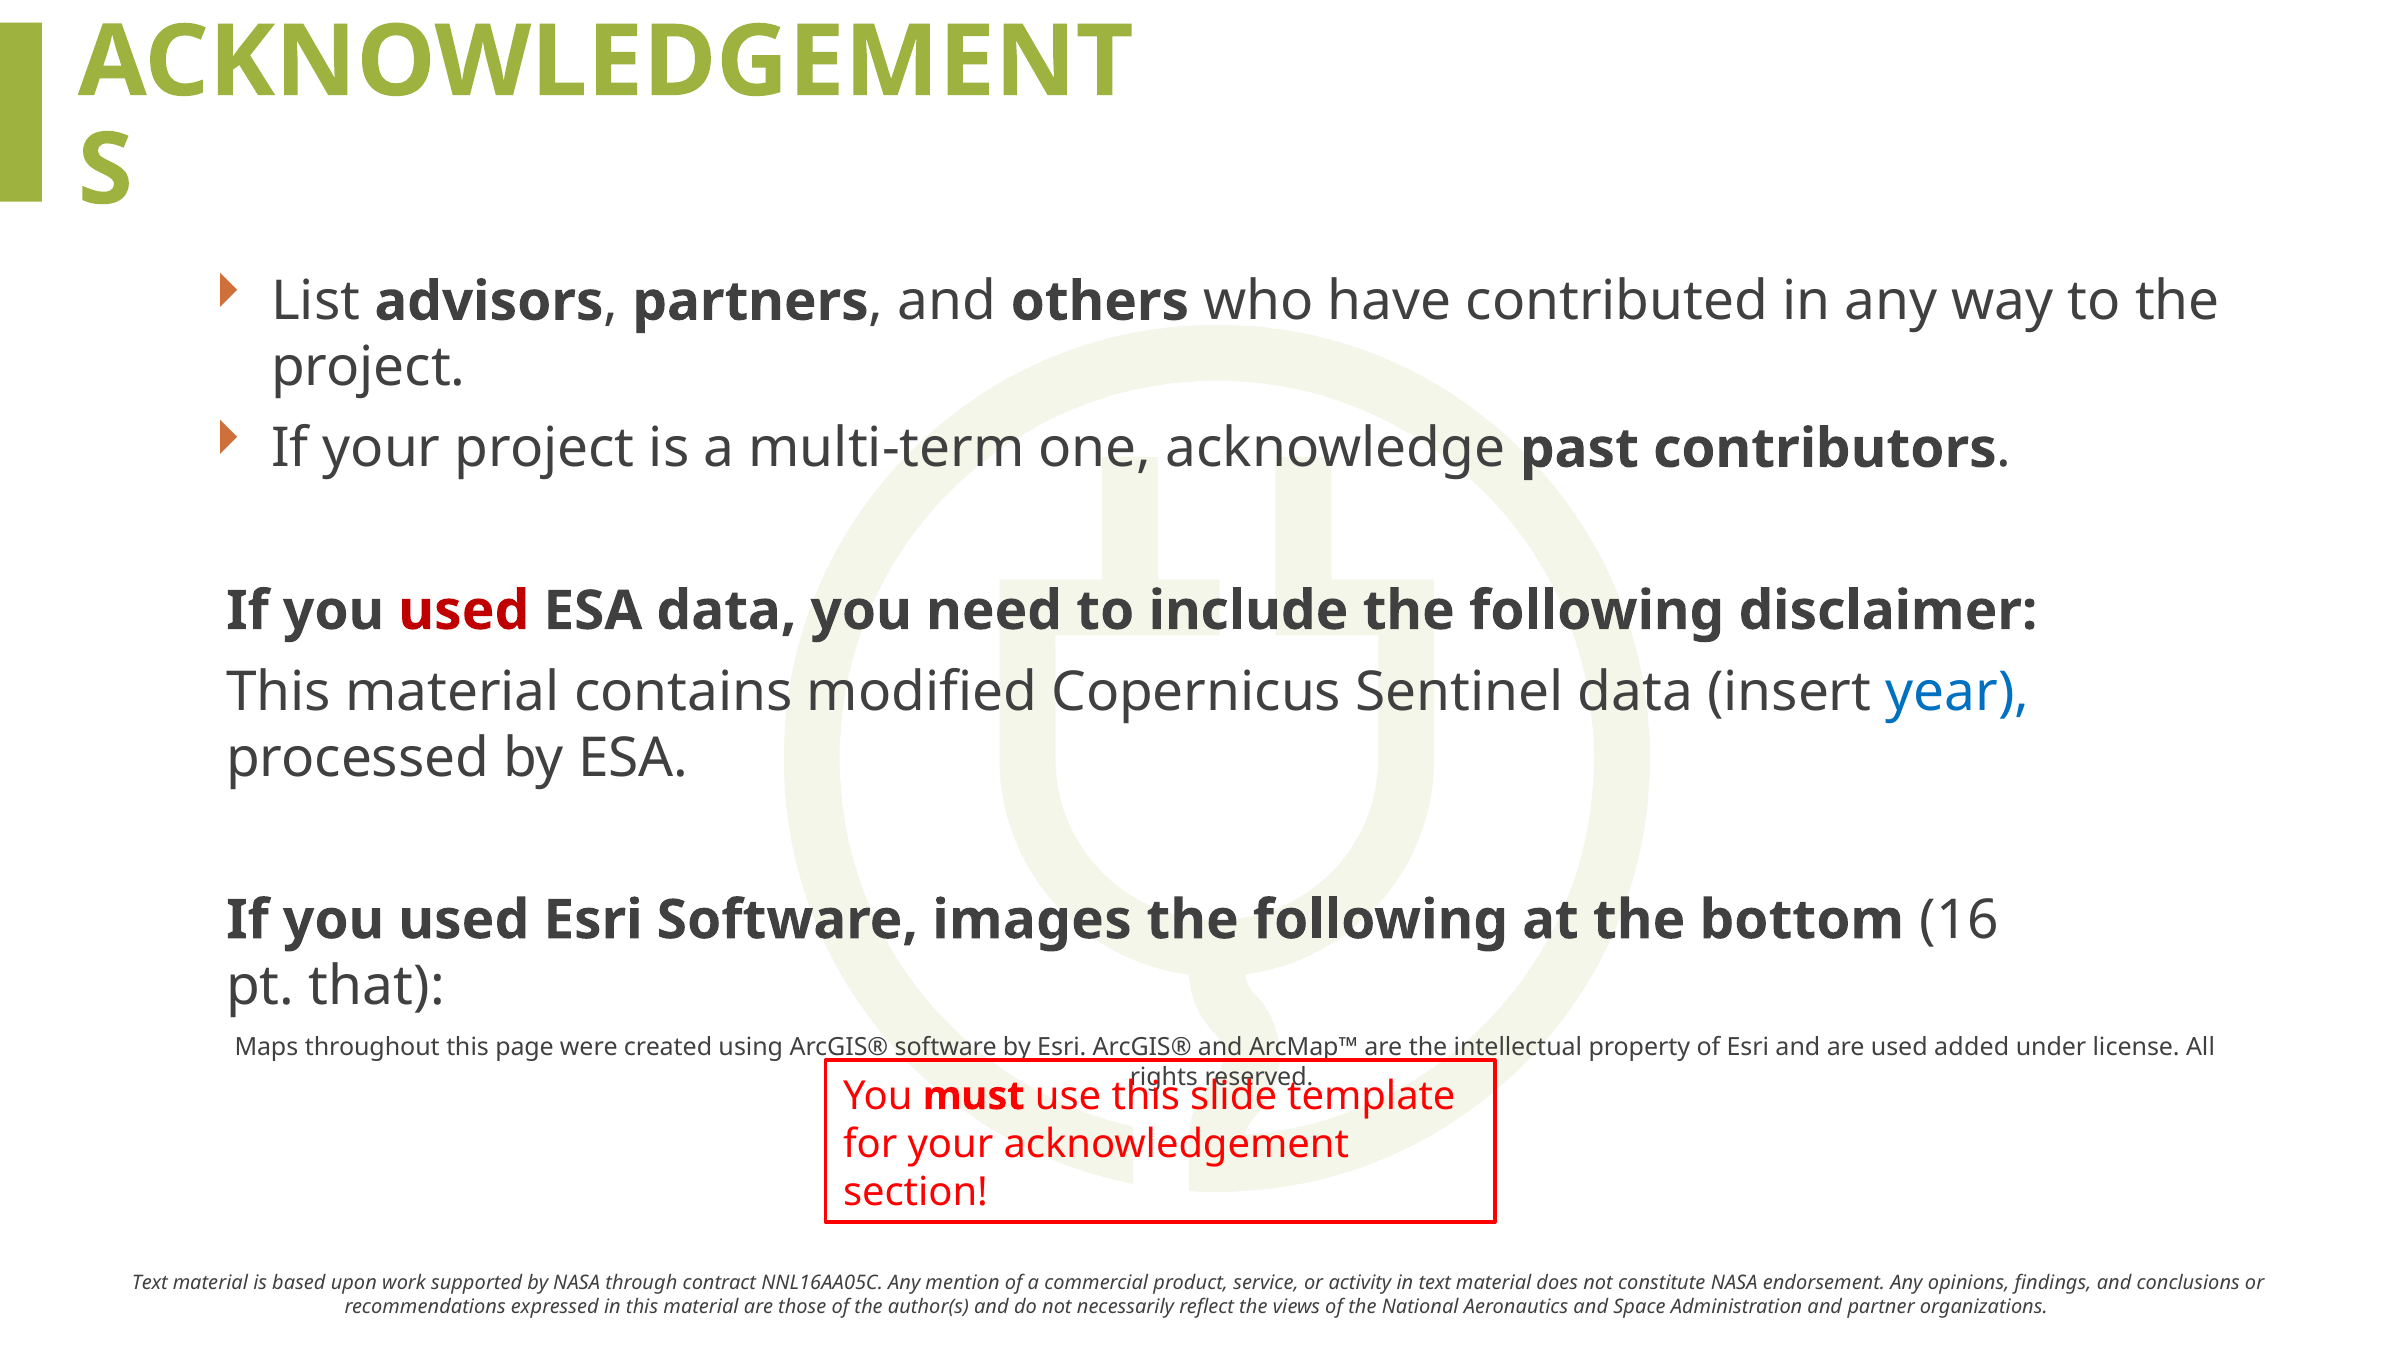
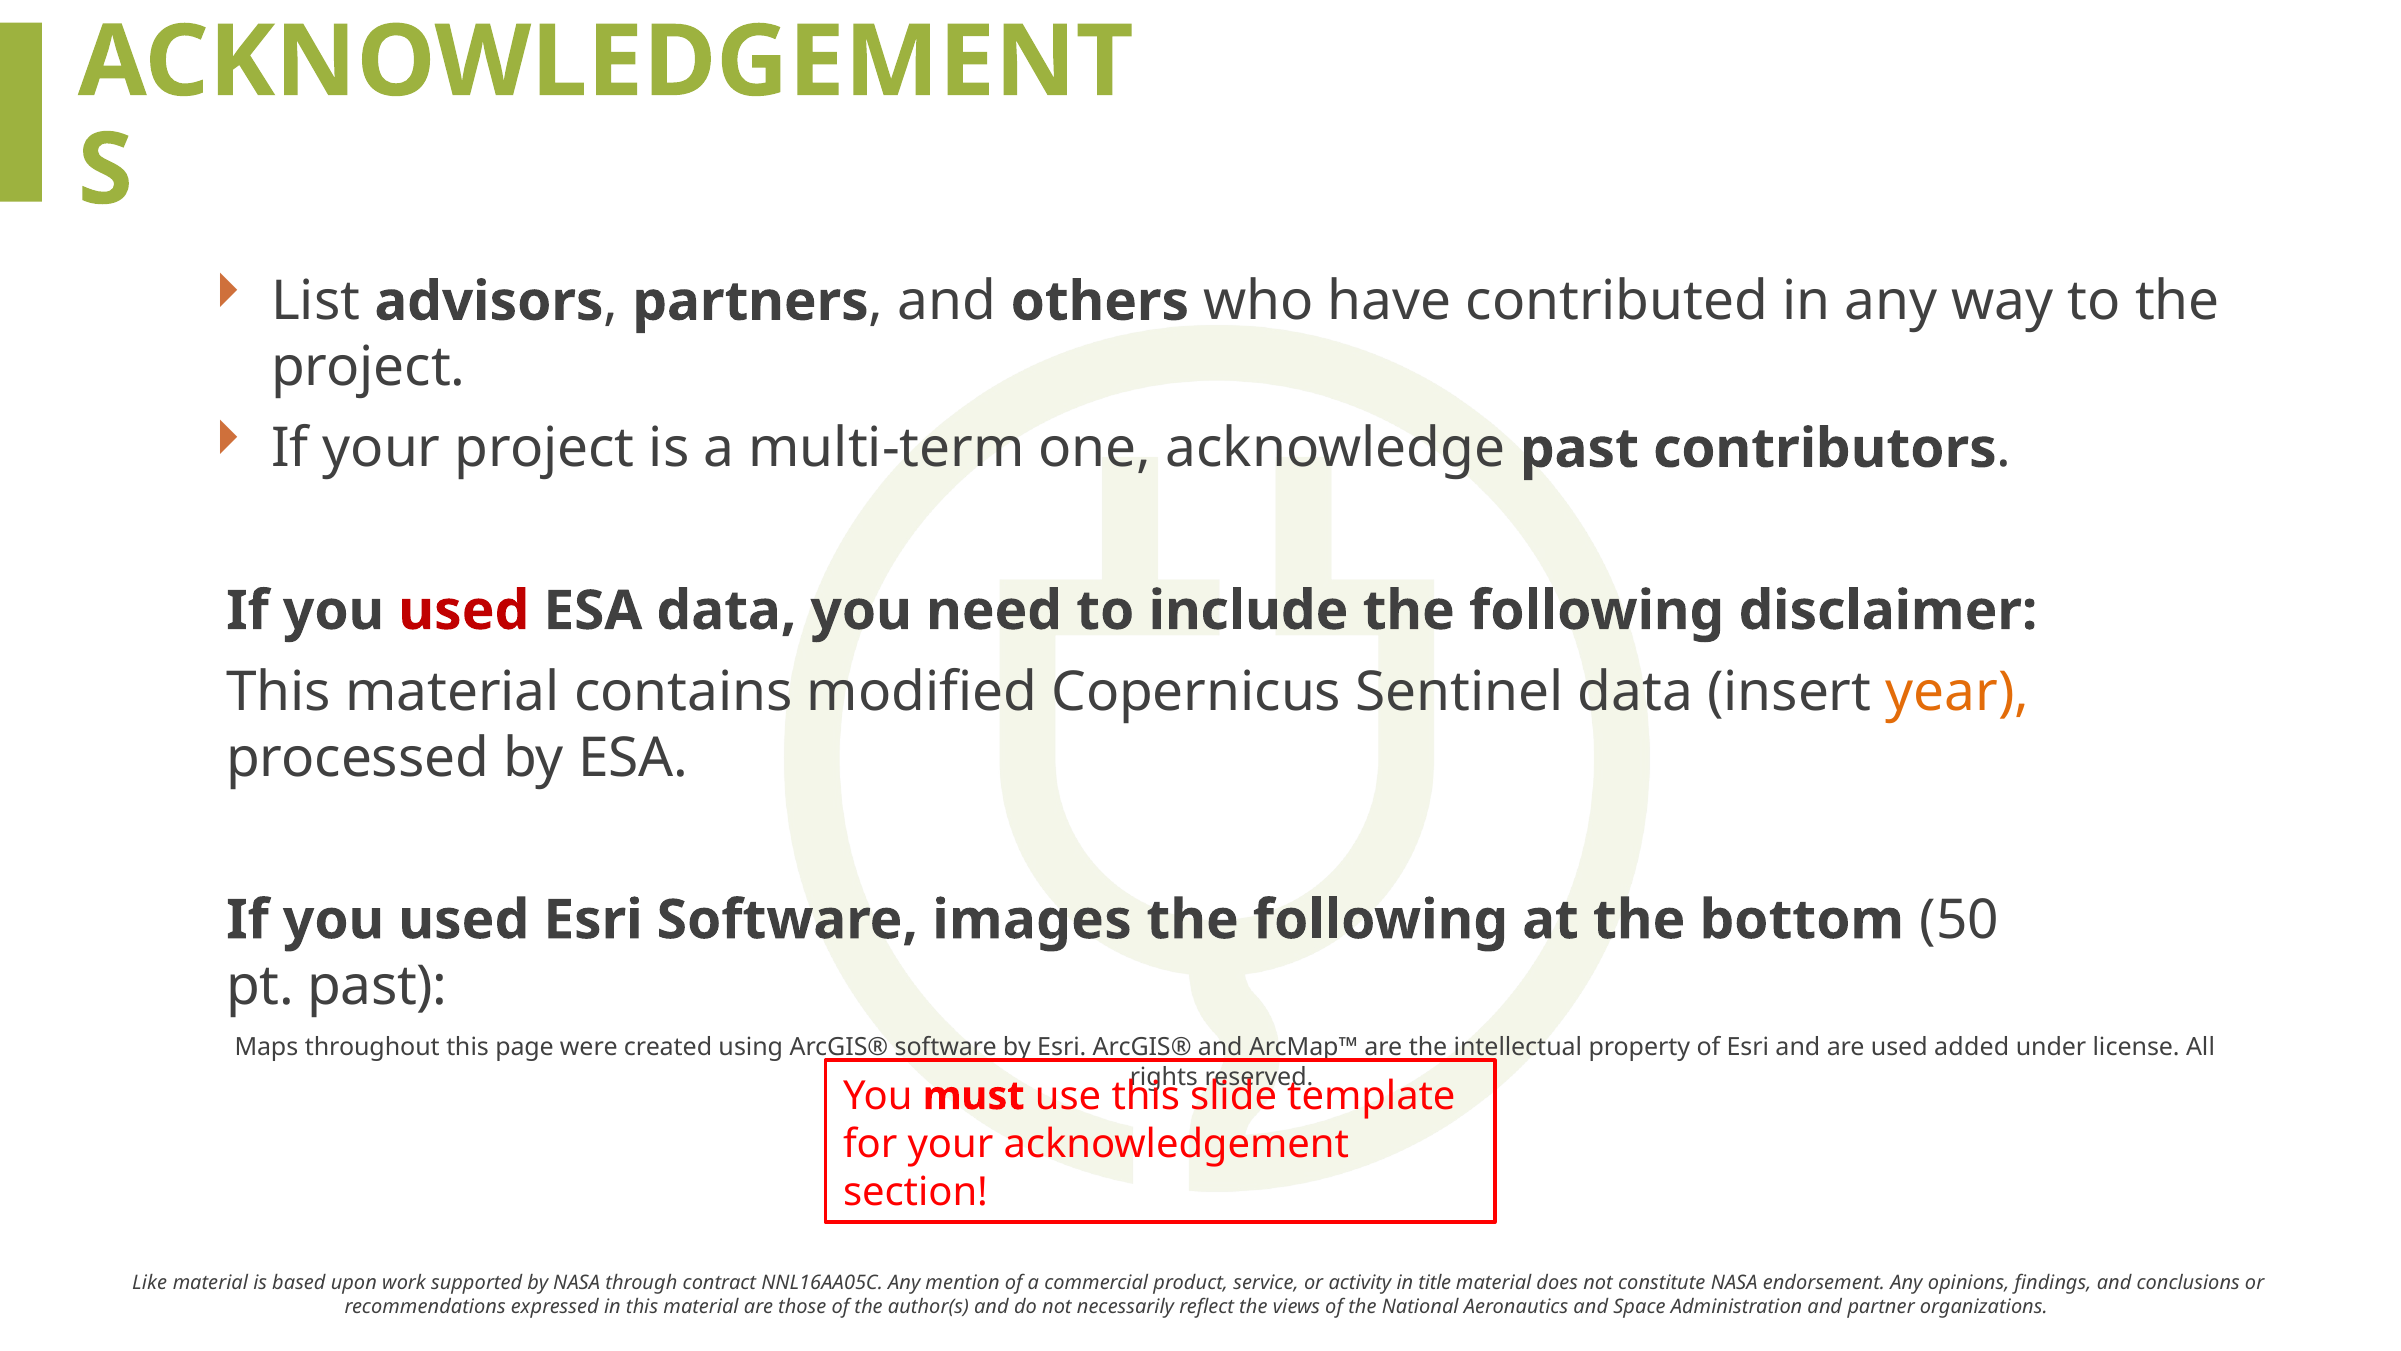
year colour: blue -> orange
16: 16 -> 50
pt that: that -> past
Text at (150, 1283): Text -> Like
in text: text -> title
